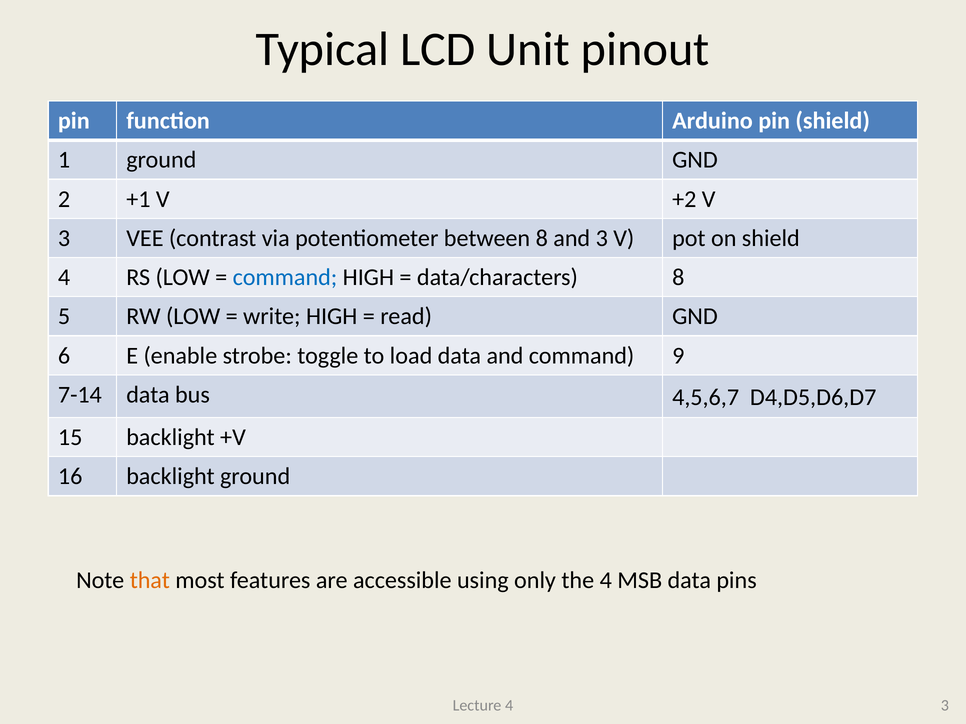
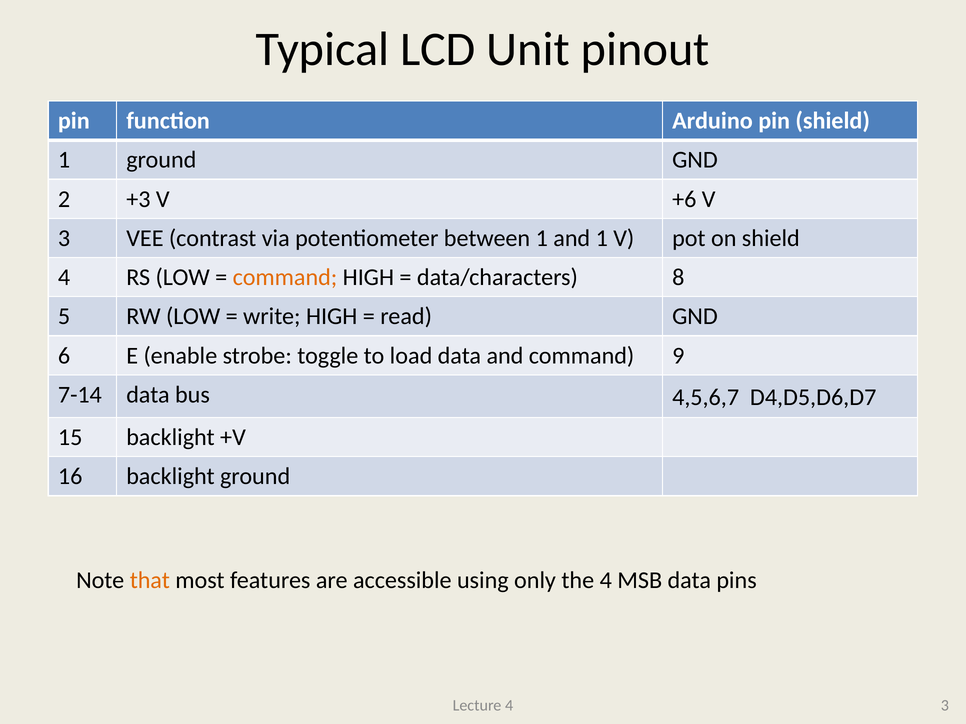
+1: +1 -> +3
+2: +2 -> +6
between 8: 8 -> 1
and 3: 3 -> 1
command at (285, 278) colour: blue -> orange
